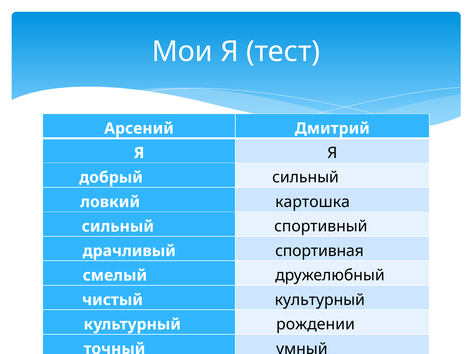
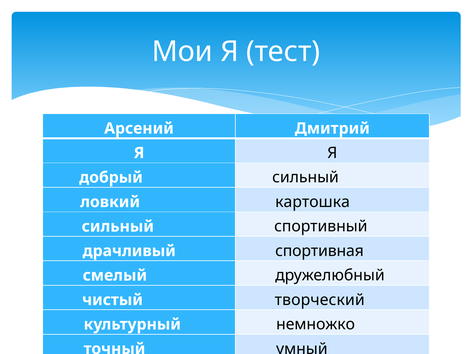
культурный at (320, 300): культурный -> творческий
рождении: рождении -> немножко
